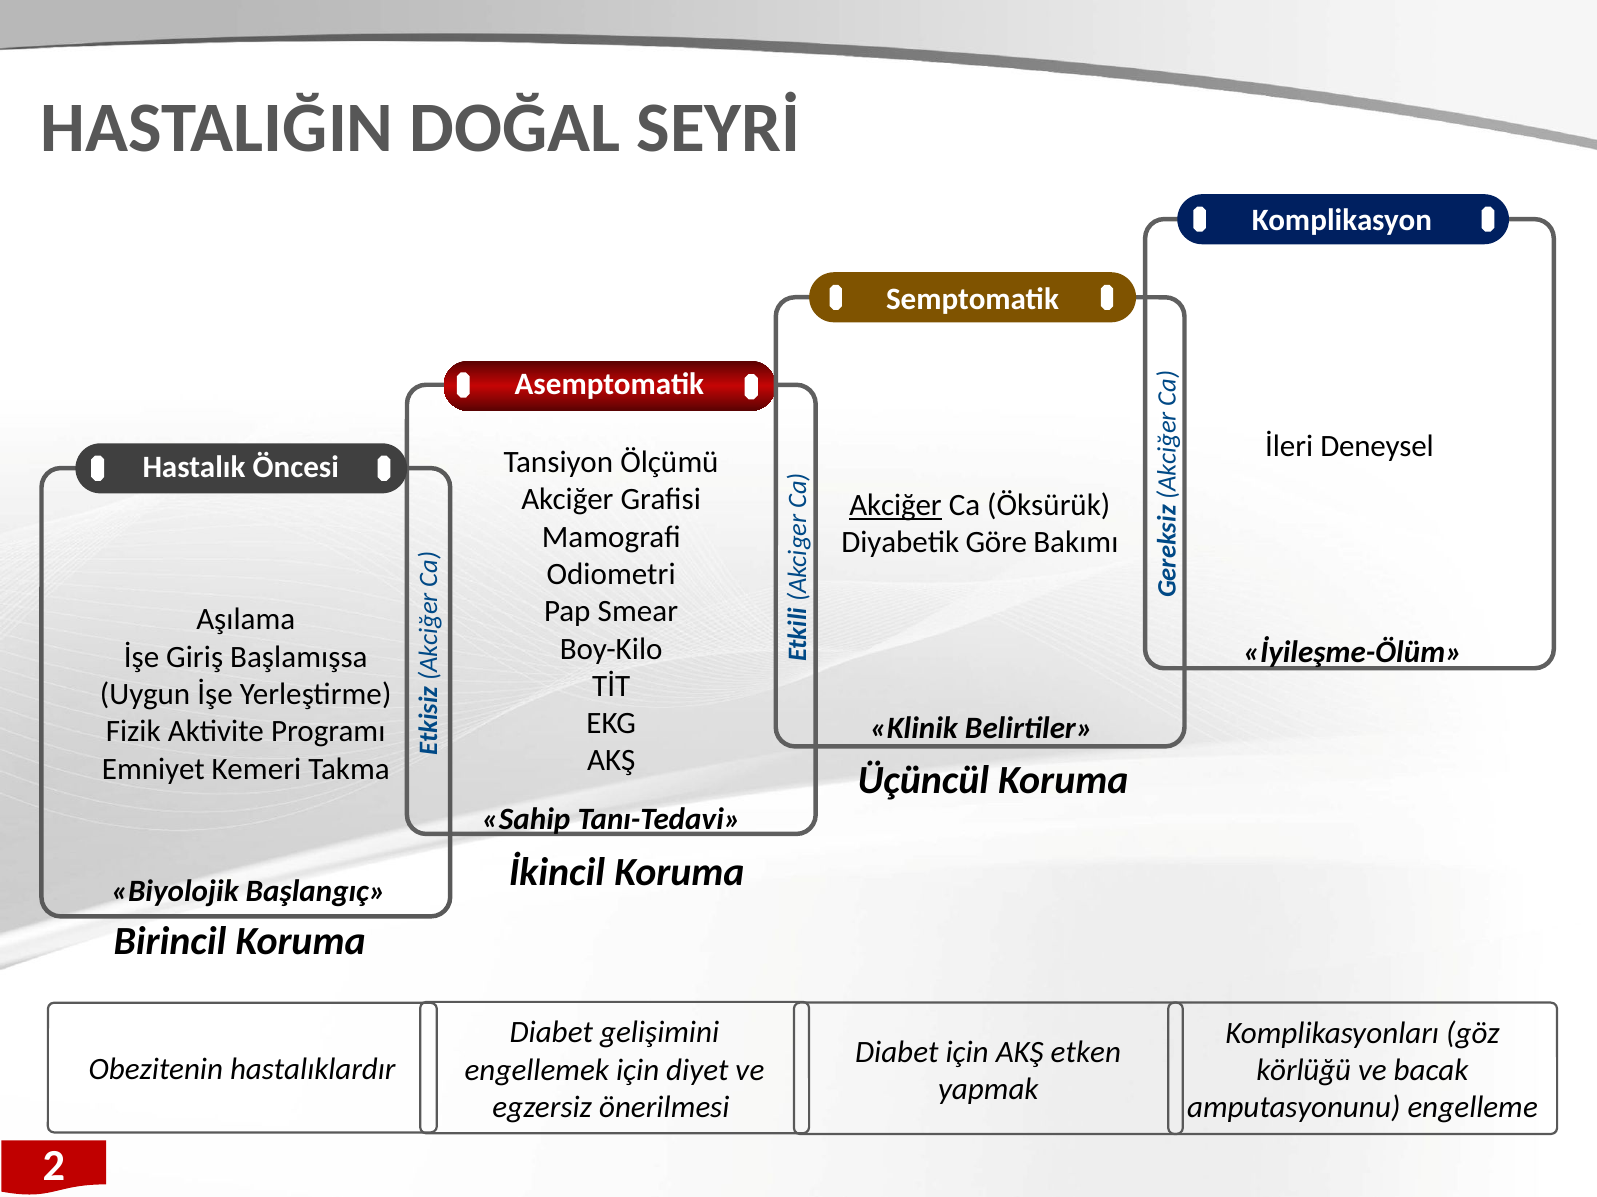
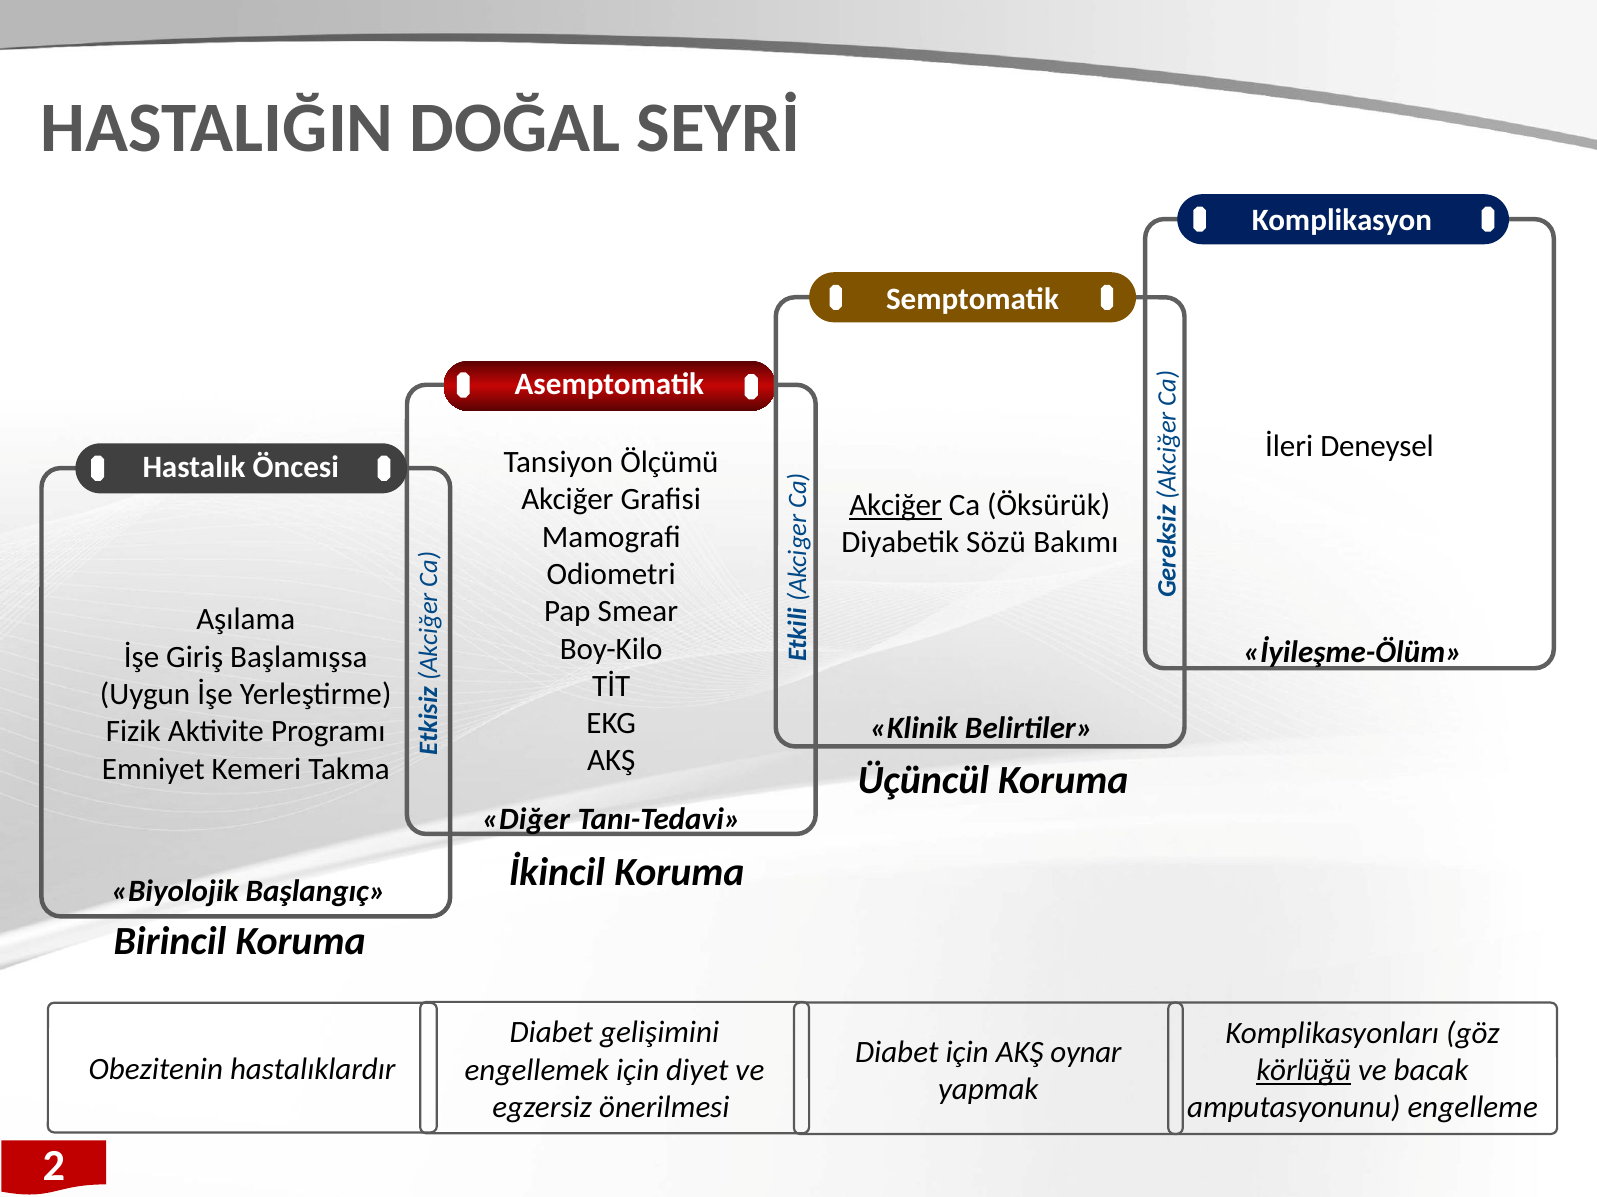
Göre: Göre -> Sözü
Sahip: Sahip -> Diğer
etken: etken -> oynar
körlüğü underline: none -> present
